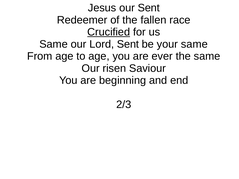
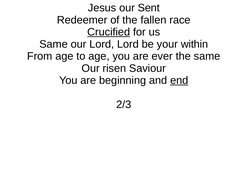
Lord Sent: Sent -> Lord
your same: same -> within
end underline: none -> present
